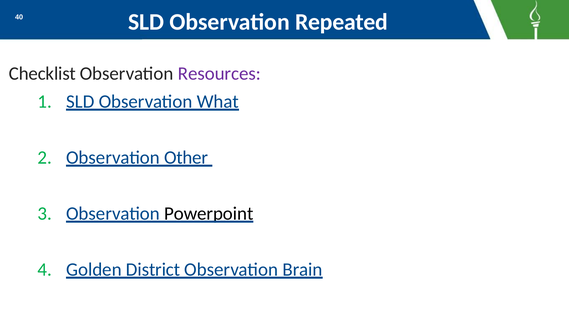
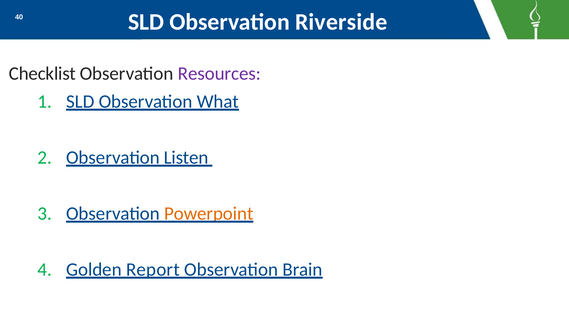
Repeated: Repeated -> Riverside
Other: Other -> Listen
Powerpoint colour: black -> orange
District: District -> Report
